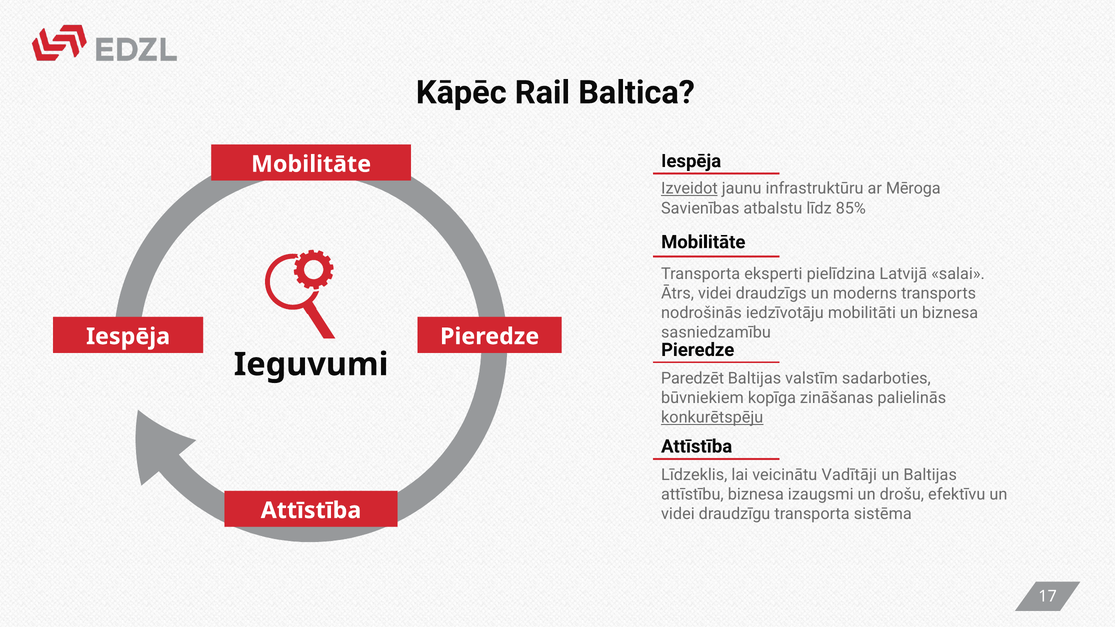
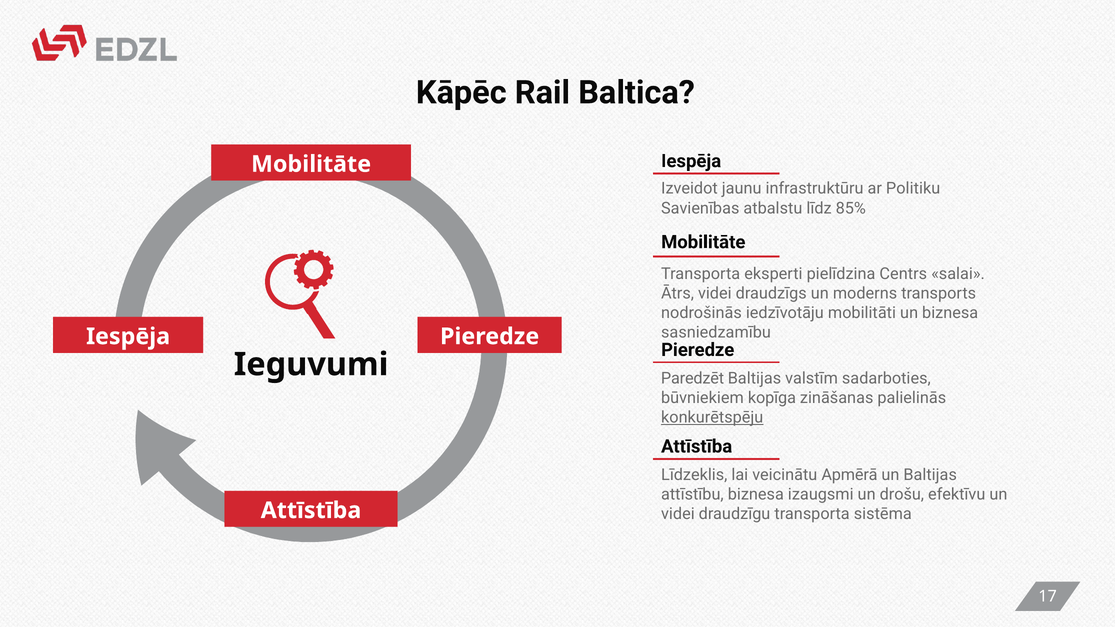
Izveidot underline: present -> none
Mēroga: Mēroga -> Politiku
Latvijā: Latvijā -> Centrs
Vadītāji: Vadītāji -> Apmērā
